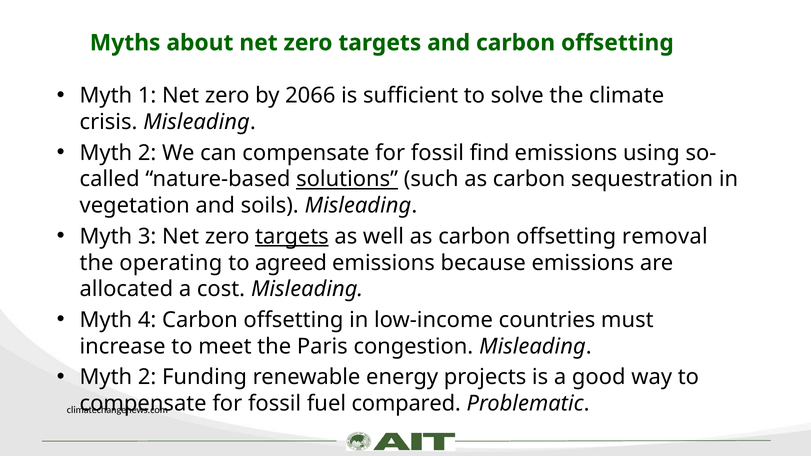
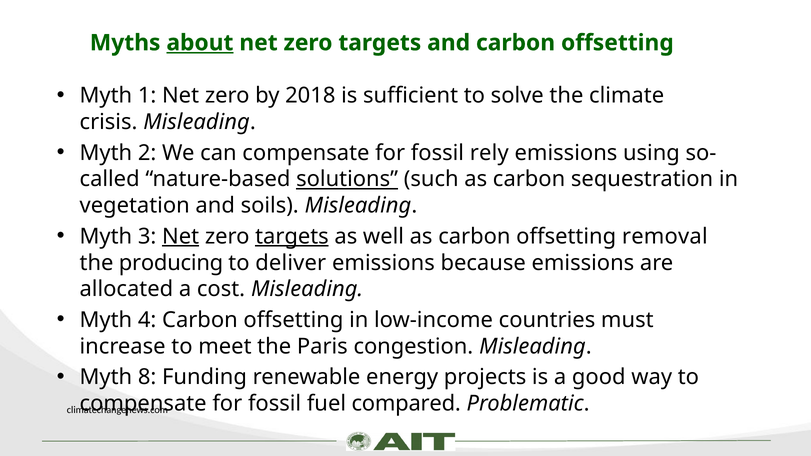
about underline: none -> present
2066: 2066 -> 2018
find: find -> rely
Net at (181, 236) underline: none -> present
operating: operating -> producing
agreed: agreed -> deliver
2 at (147, 377): 2 -> 8
